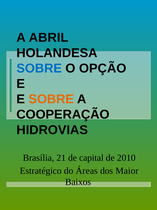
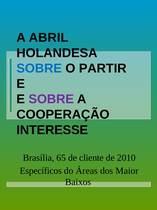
OPÇÃO: OPÇÃO -> PARTIR
SOBRE at (51, 99) colour: orange -> purple
HIDROVIAS: HIDROVIAS -> INTERESSE
21: 21 -> 65
capital: capital -> cliente
Estratégico: Estratégico -> Específicos
